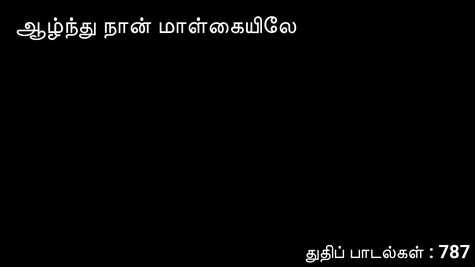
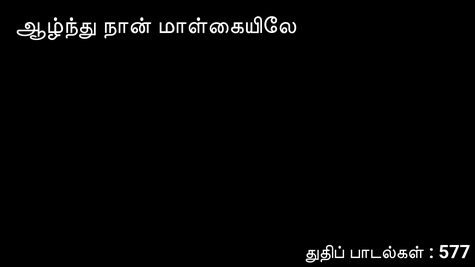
787: 787 -> 577
